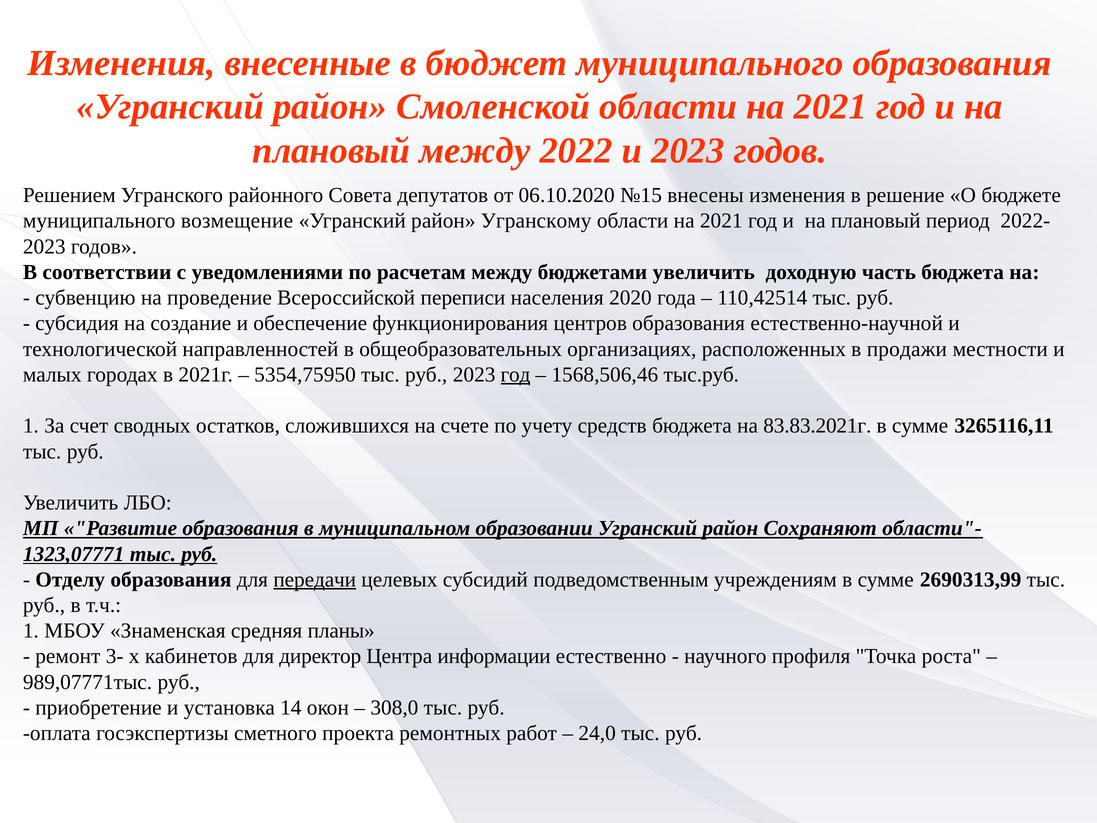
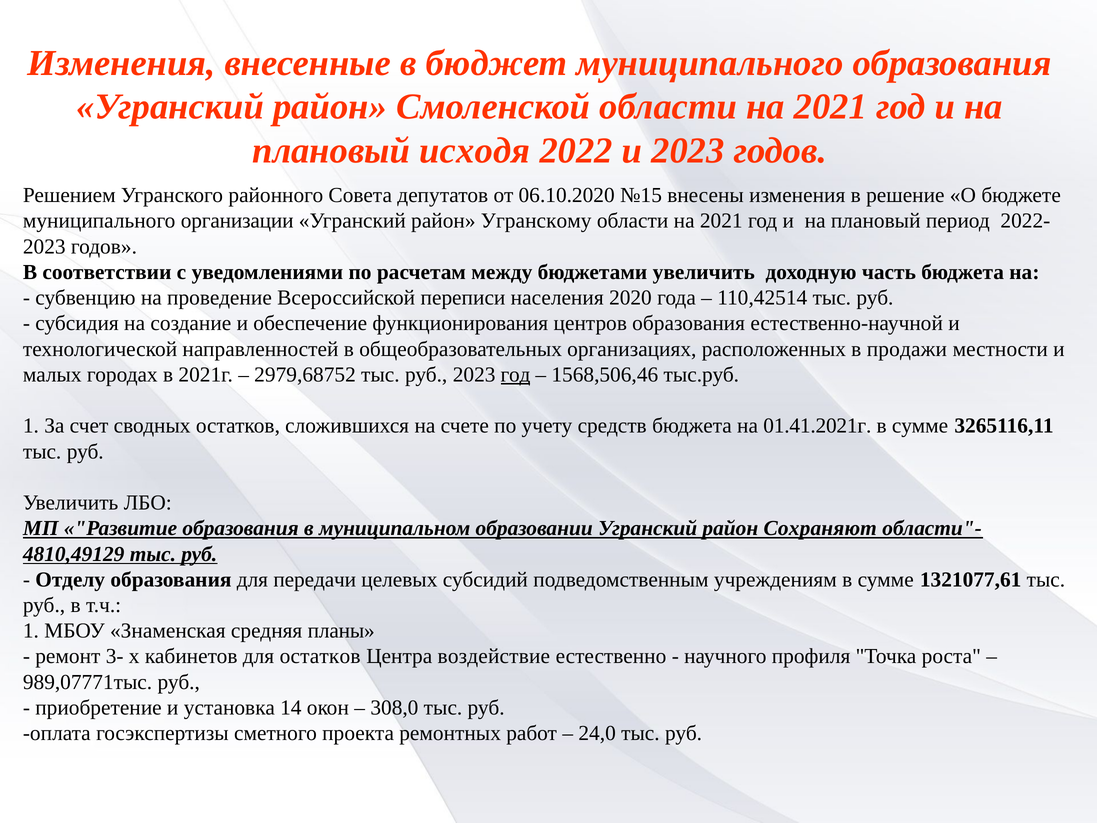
плановый между: между -> исходя
возмещение: возмещение -> организации
5354,75950: 5354,75950 -> 2979,68752
83.83.2021г: 83.83.2021г -> 01.41.2021г
1323,07771: 1323,07771 -> 4810,49129
передачи underline: present -> none
2690313,99: 2690313,99 -> 1321077,61
для директор: директор -> остатков
информации: информации -> воздействие
